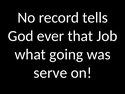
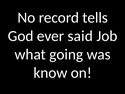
that: that -> said
serve: serve -> know
